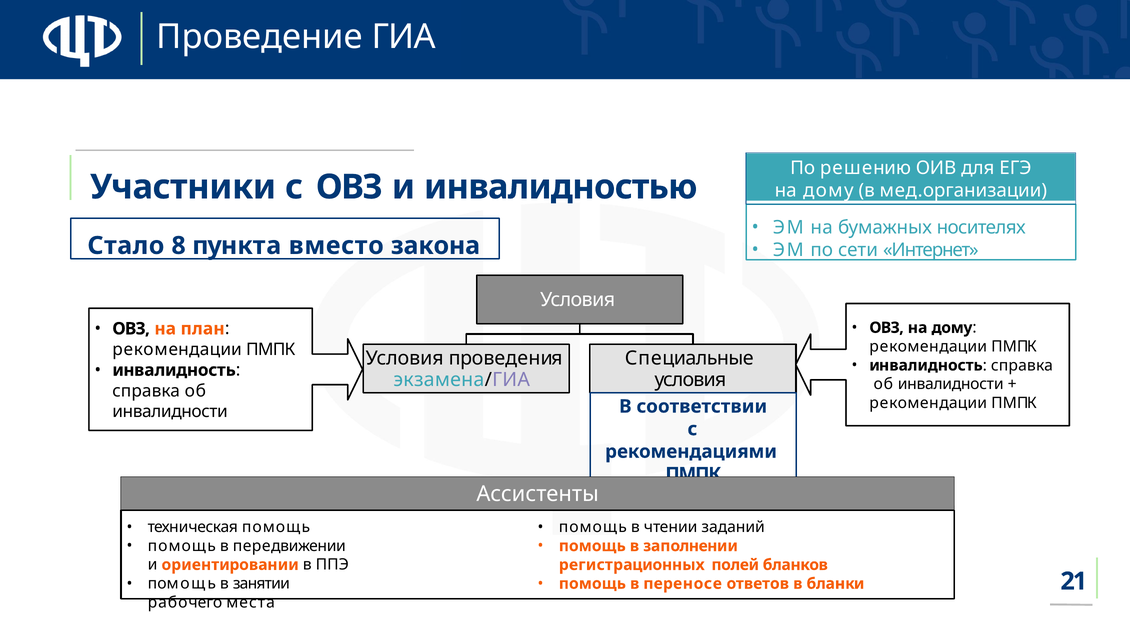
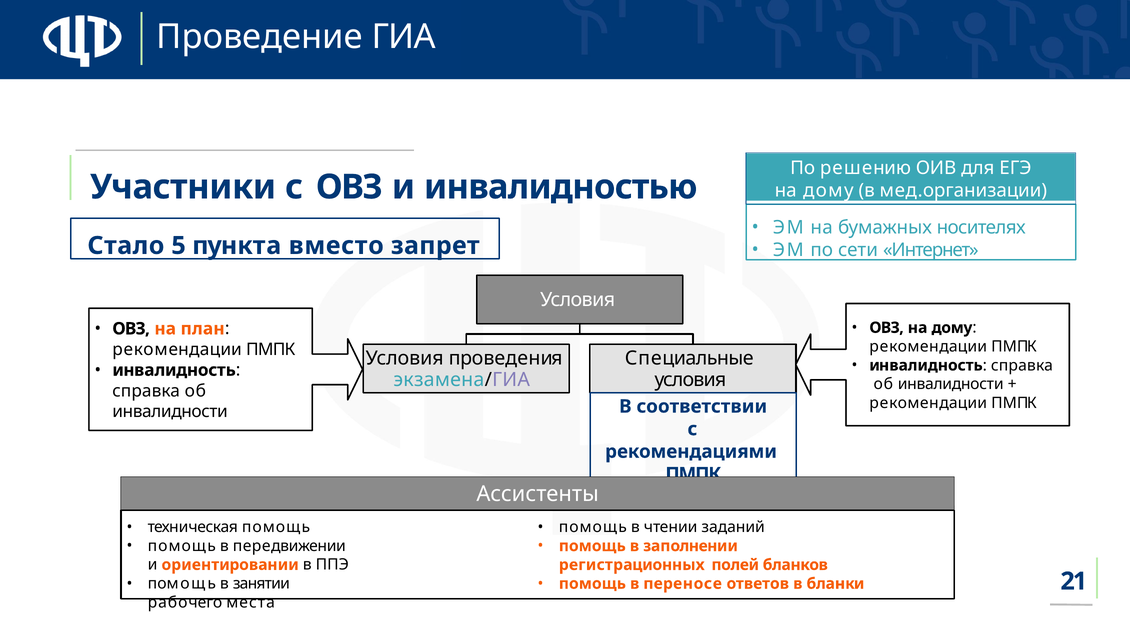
8: 8 -> 5
закона: закона -> запрет
